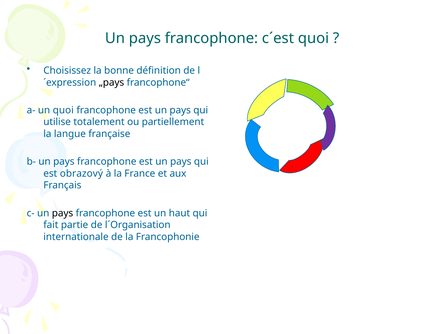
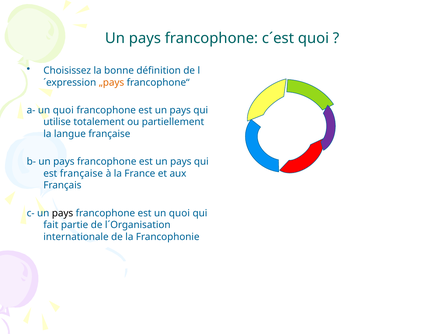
„pays colour: black -> orange
est obrazový: obrazový -> française
est un haut: haut -> quoi
